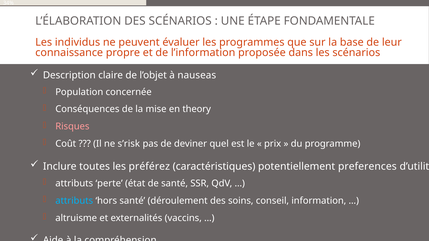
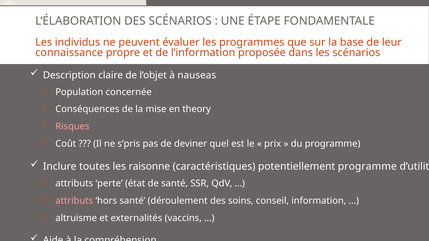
s’risk: s’risk -> s’pris
préférez: préférez -> raisonne
potentiellement preferences: preferences -> programme
attributs at (74, 201) colour: light blue -> pink
